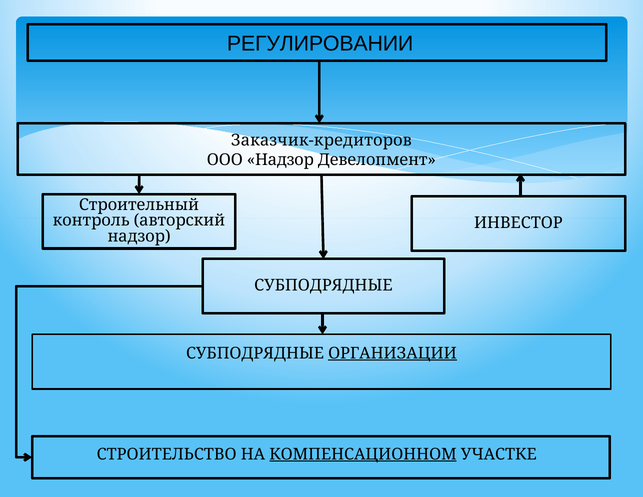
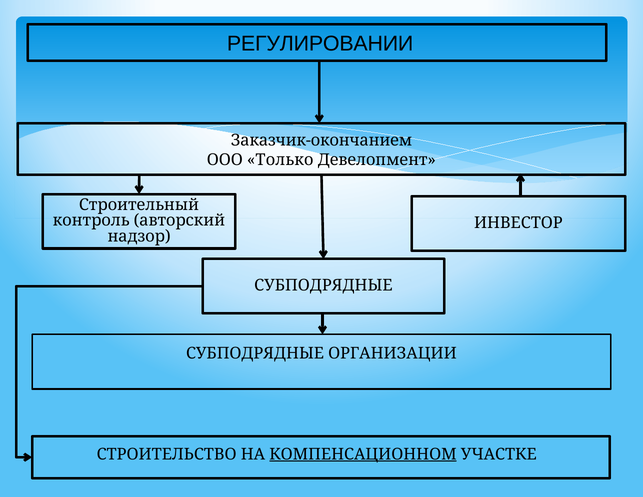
Заказчик-кредиторов: Заказчик-кредиторов -> Заказчик-окончанием
ООО Надзор: Надзор -> Только
ОРГАНИЗАЦИИ underline: present -> none
